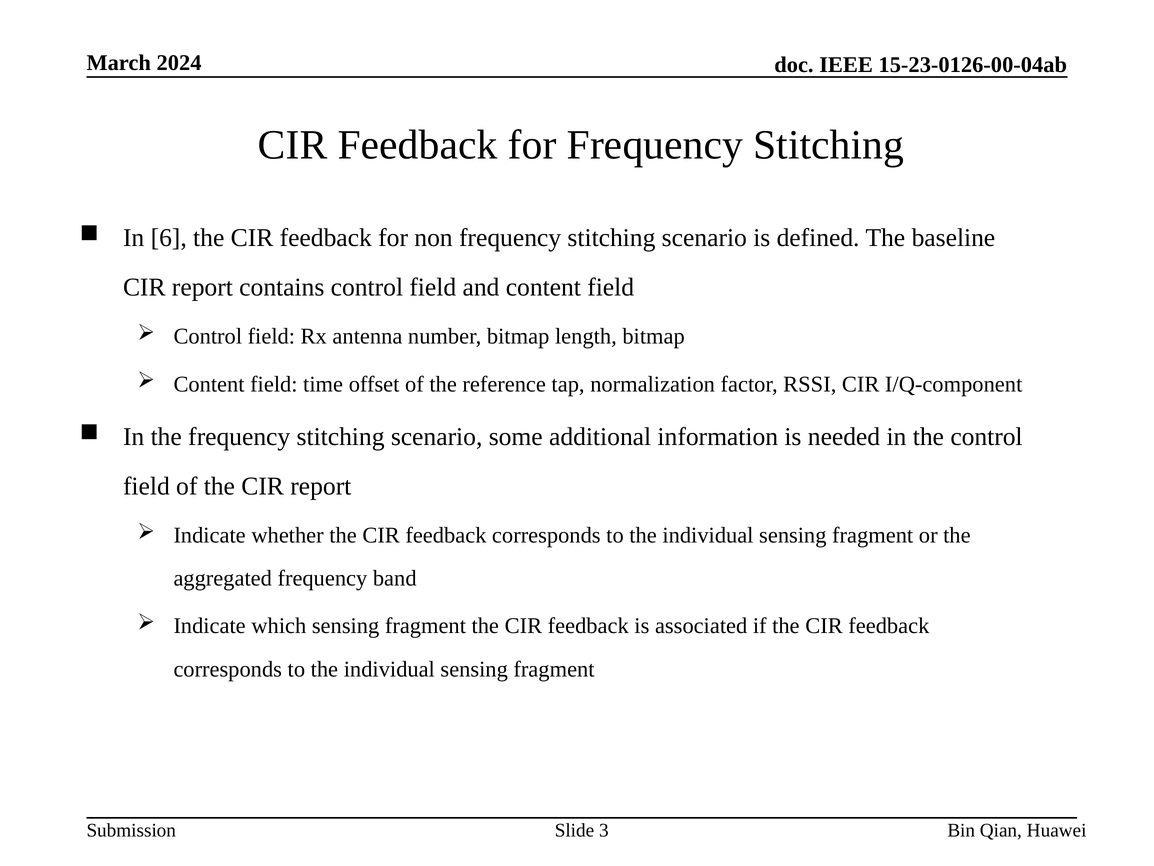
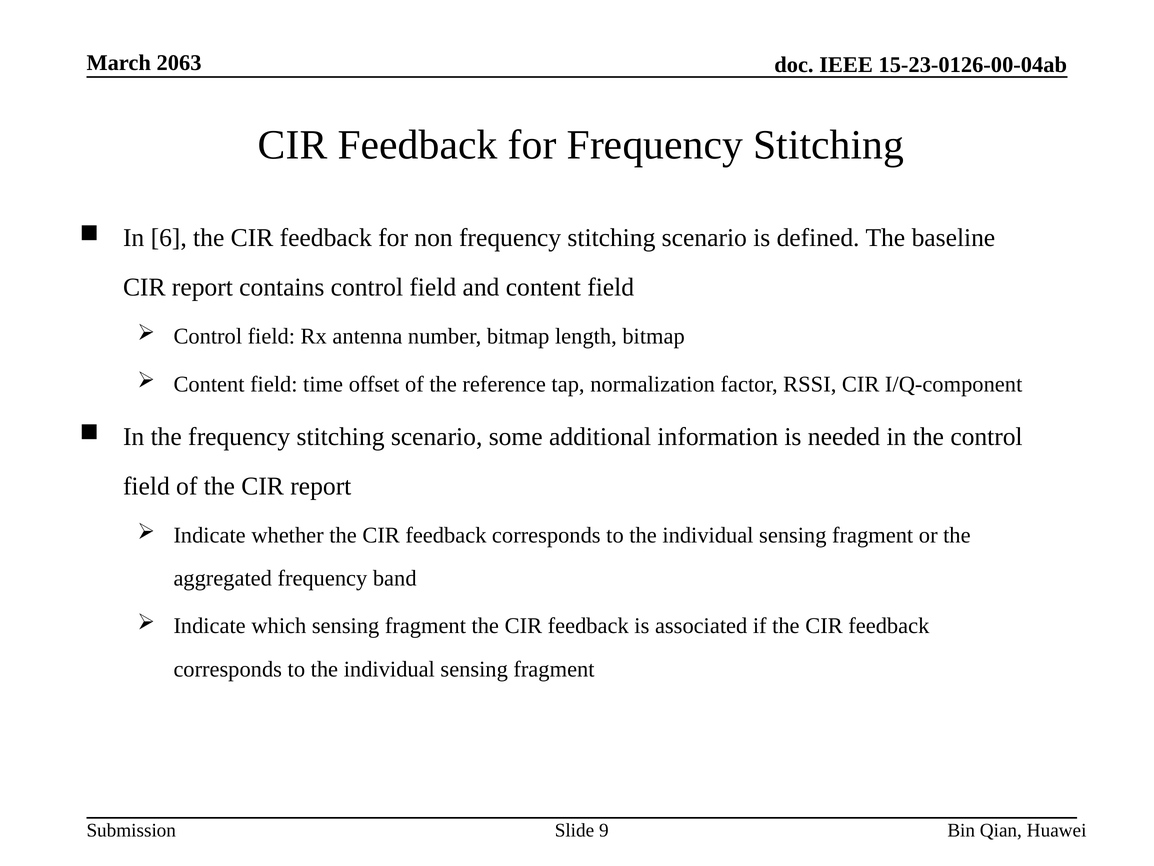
2024: 2024 -> 2063
3: 3 -> 9
